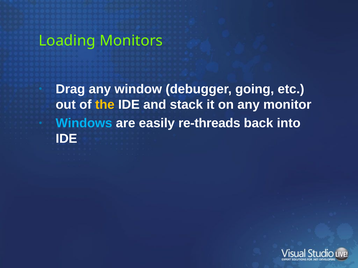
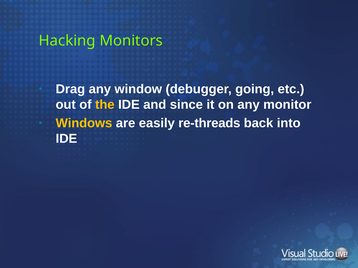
Loading: Loading -> Hacking
stack: stack -> since
Windows colour: light blue -> yellow
